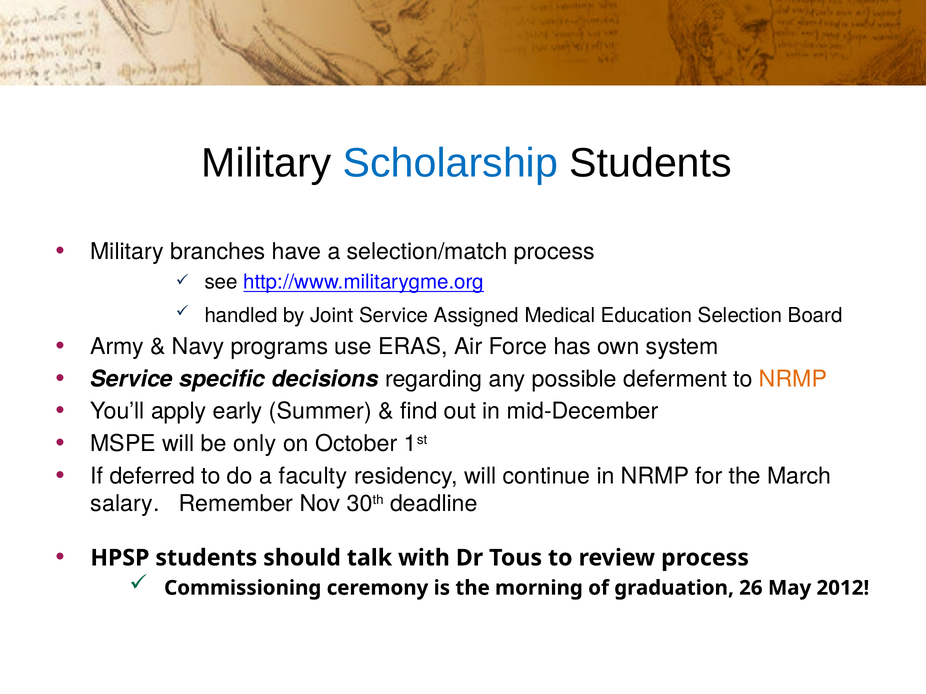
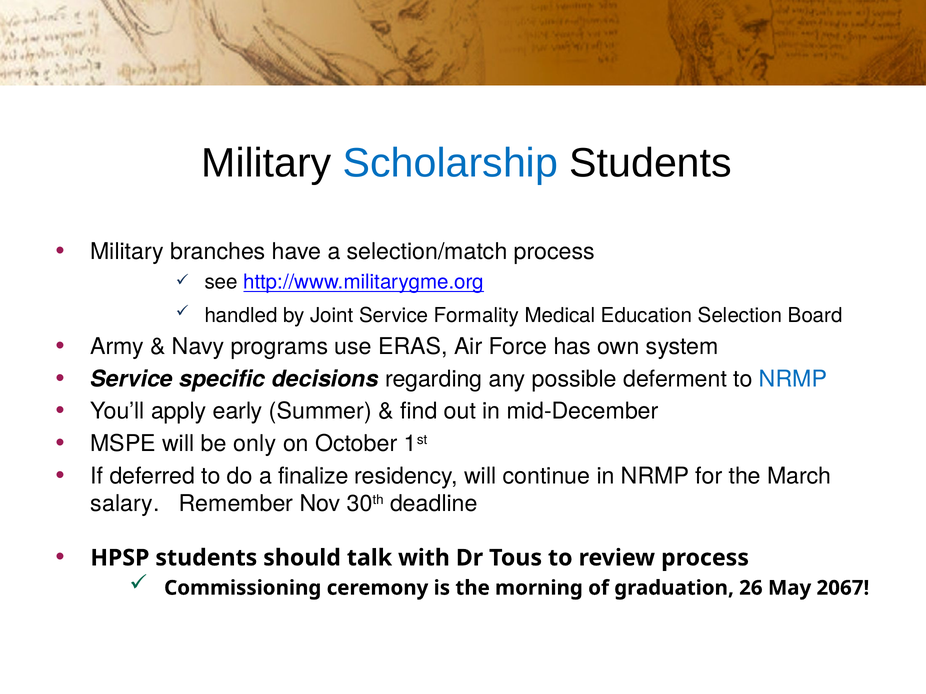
Assigned: Assigned -> Formality
NRMP at (793, 379) colour: orange -> blue
faculty: faculty -> finalize
2012: 2012 -> 2067
